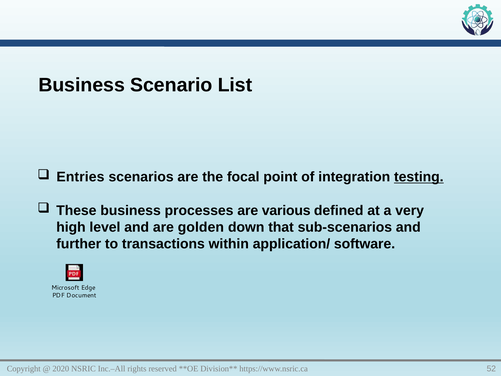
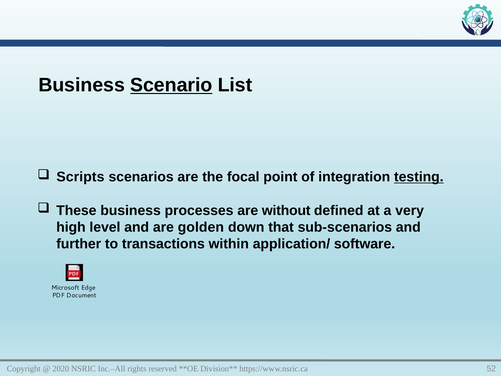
Scenario underline: none -> present
Entries: Entries -> Scripts
various: various -> without
